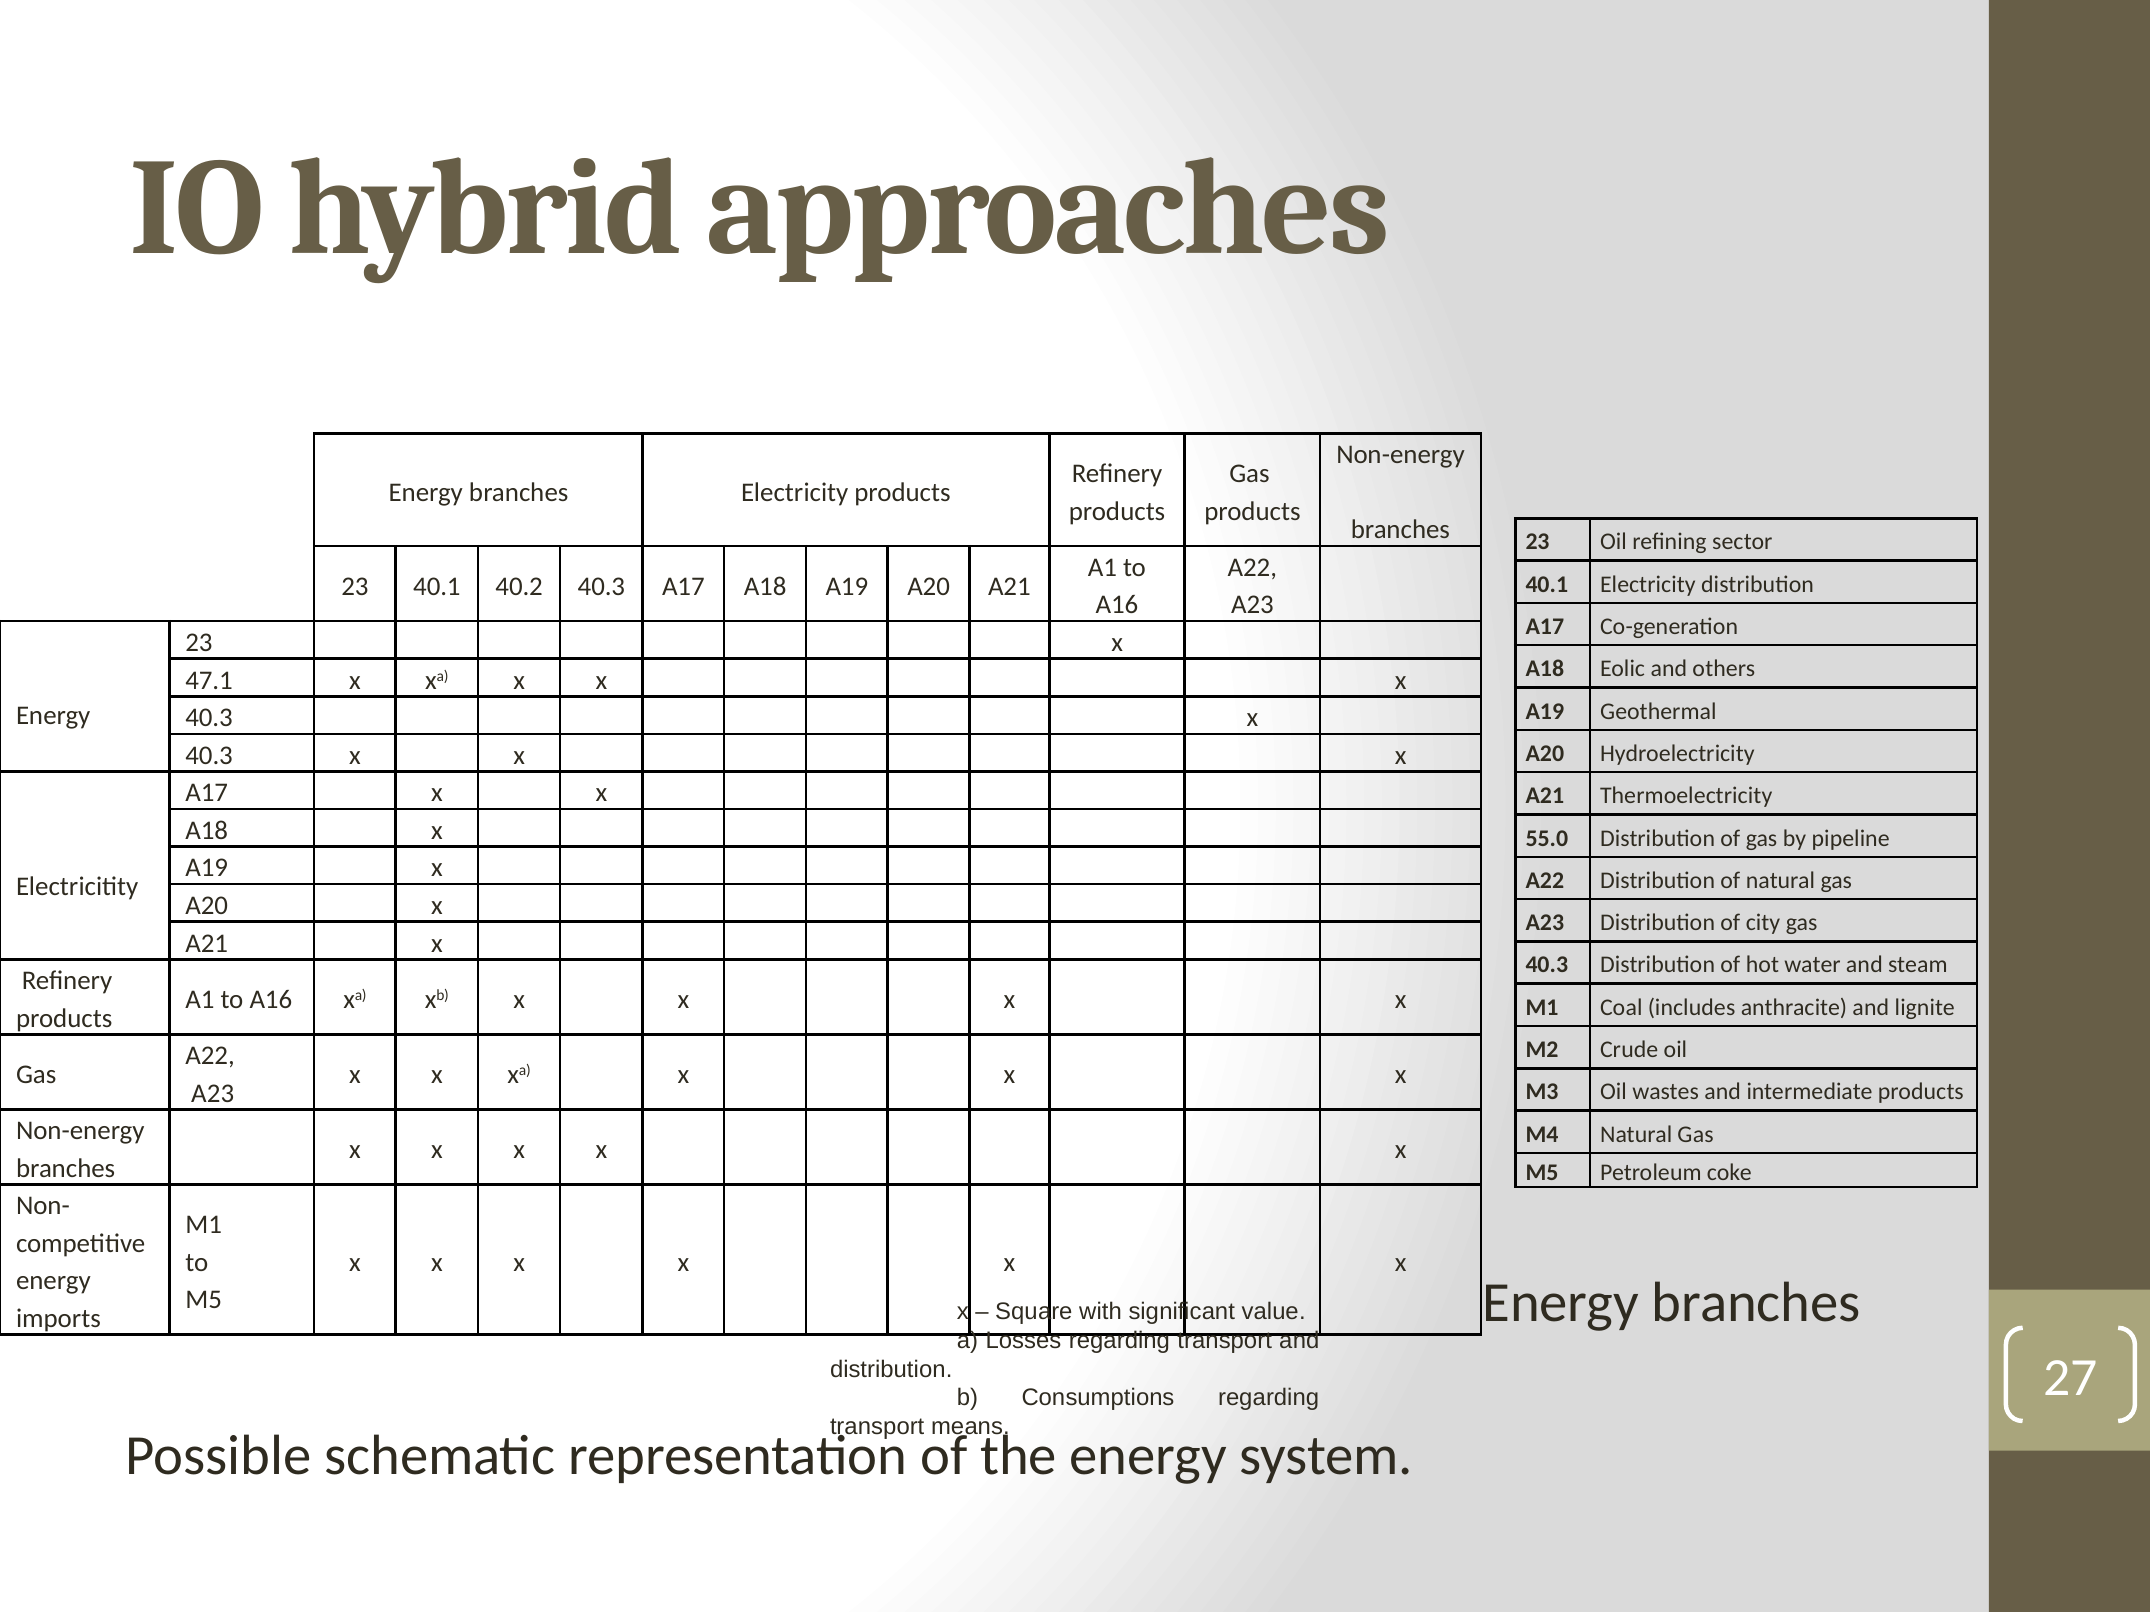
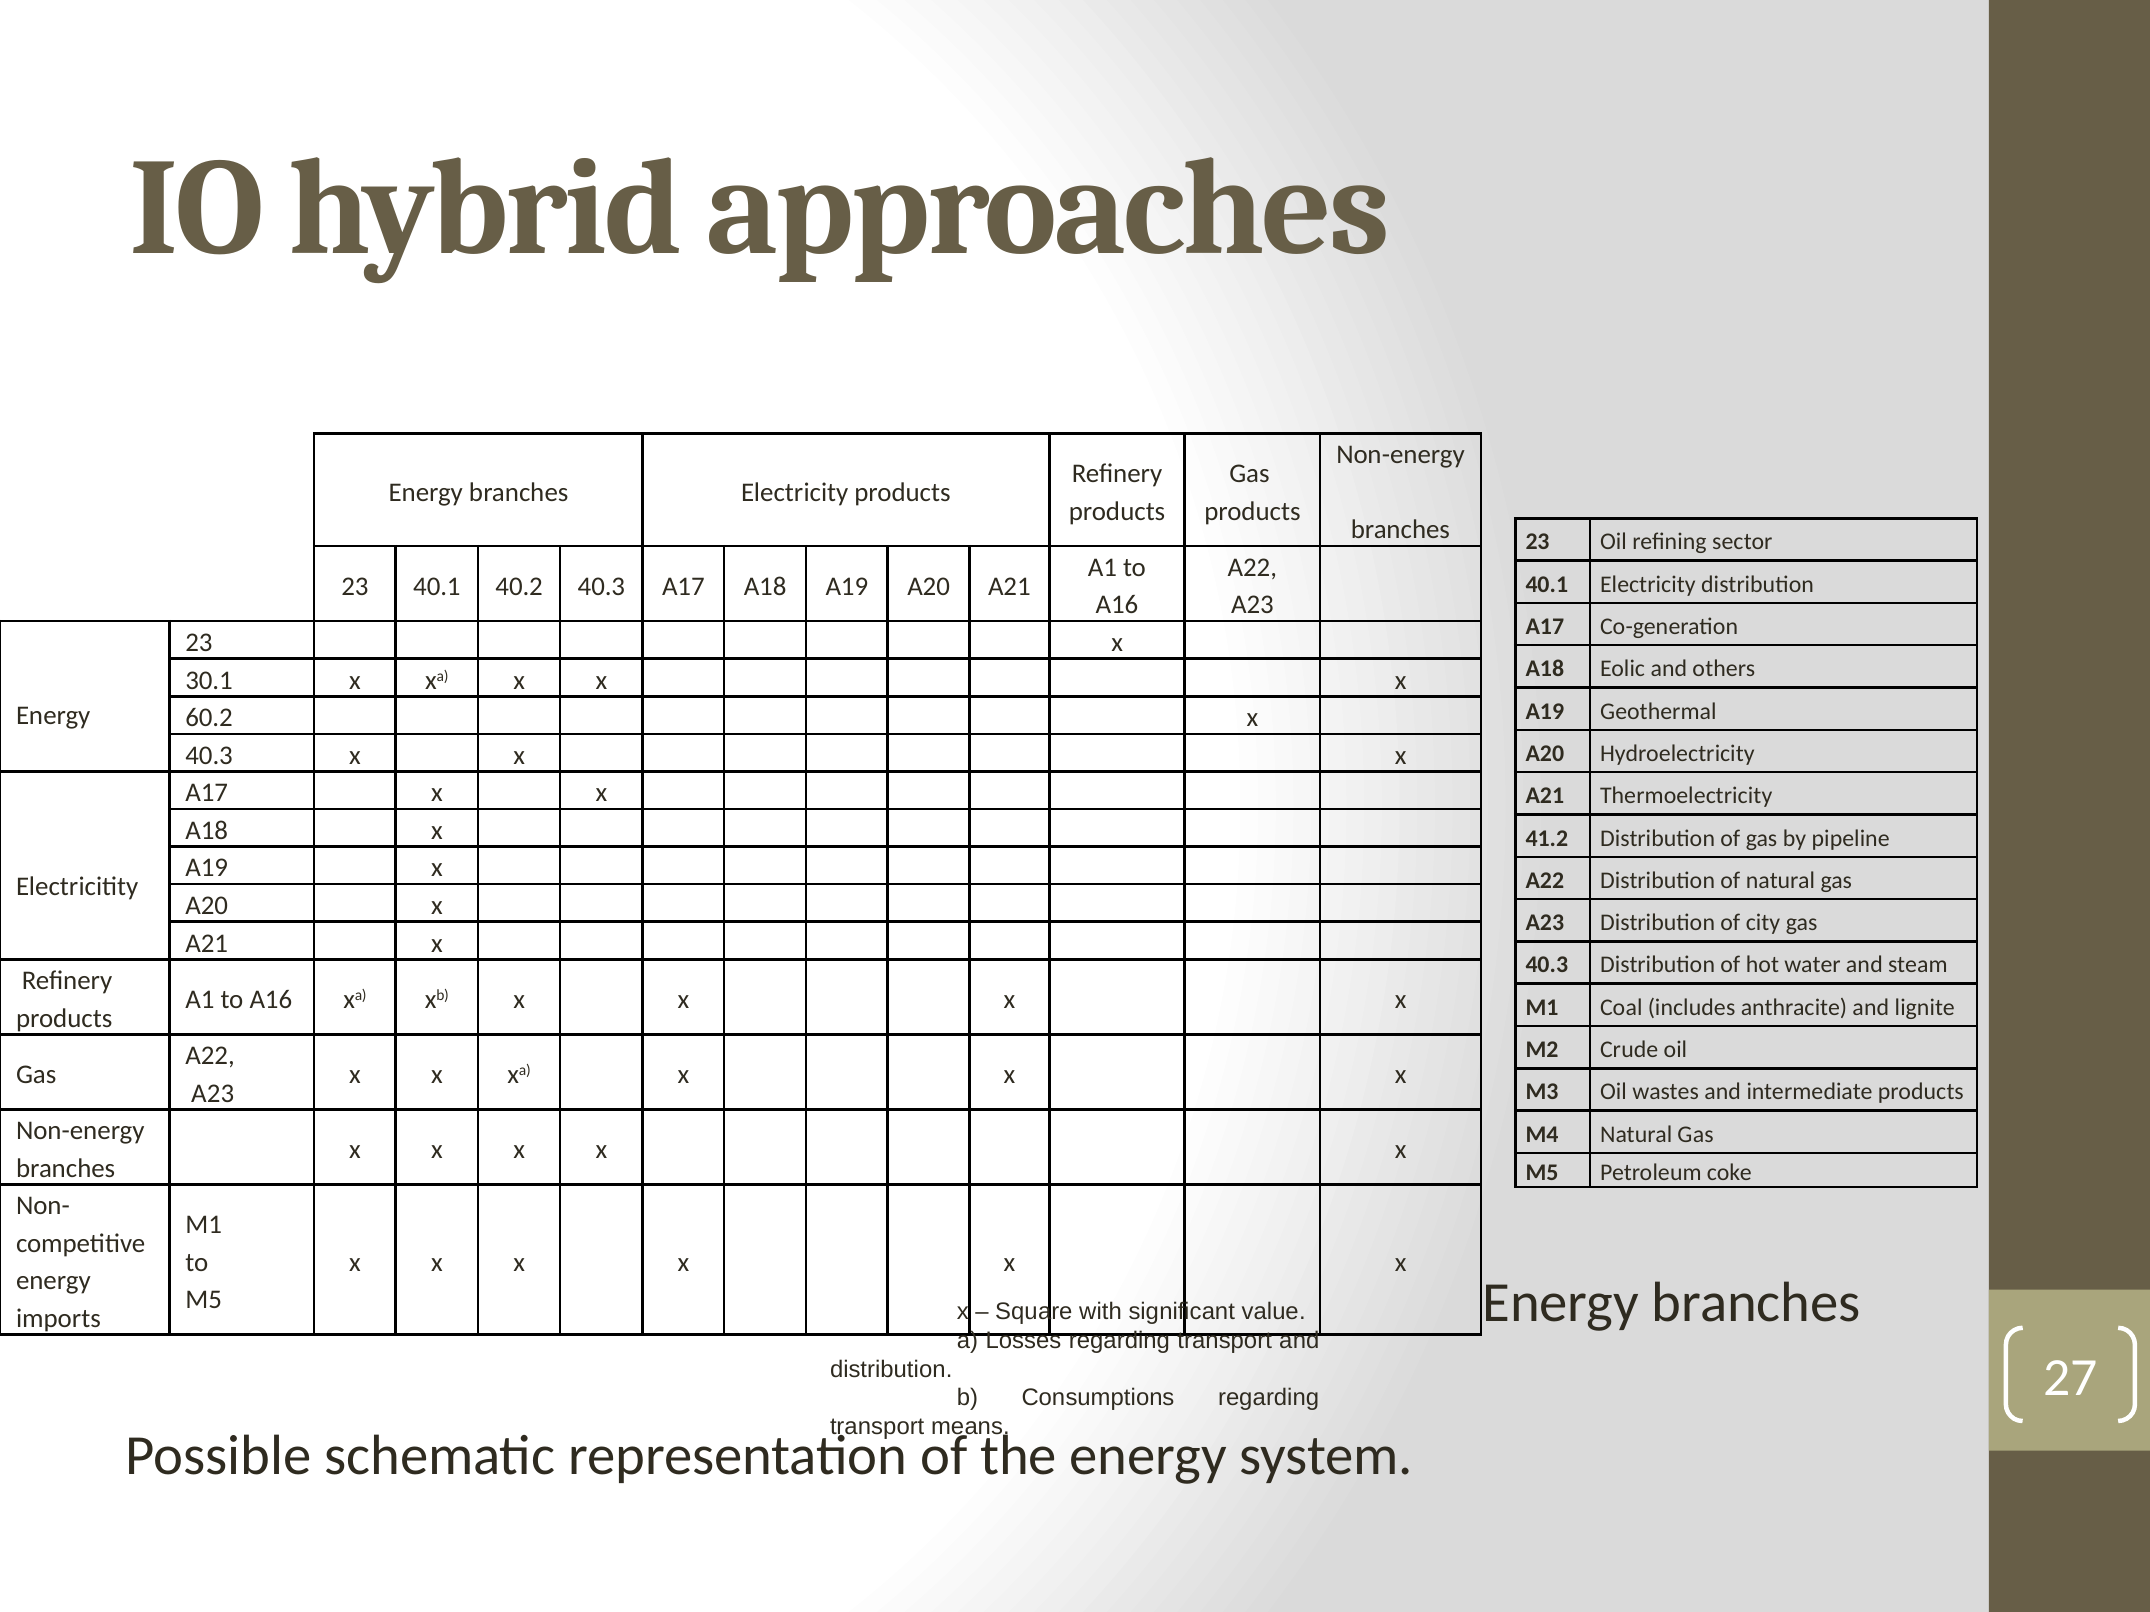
47.1: 47.1 -> 30.1
40.3 at (209, 718): 40.3 -> 60.2
55.0: 55.0 -> 41.2
